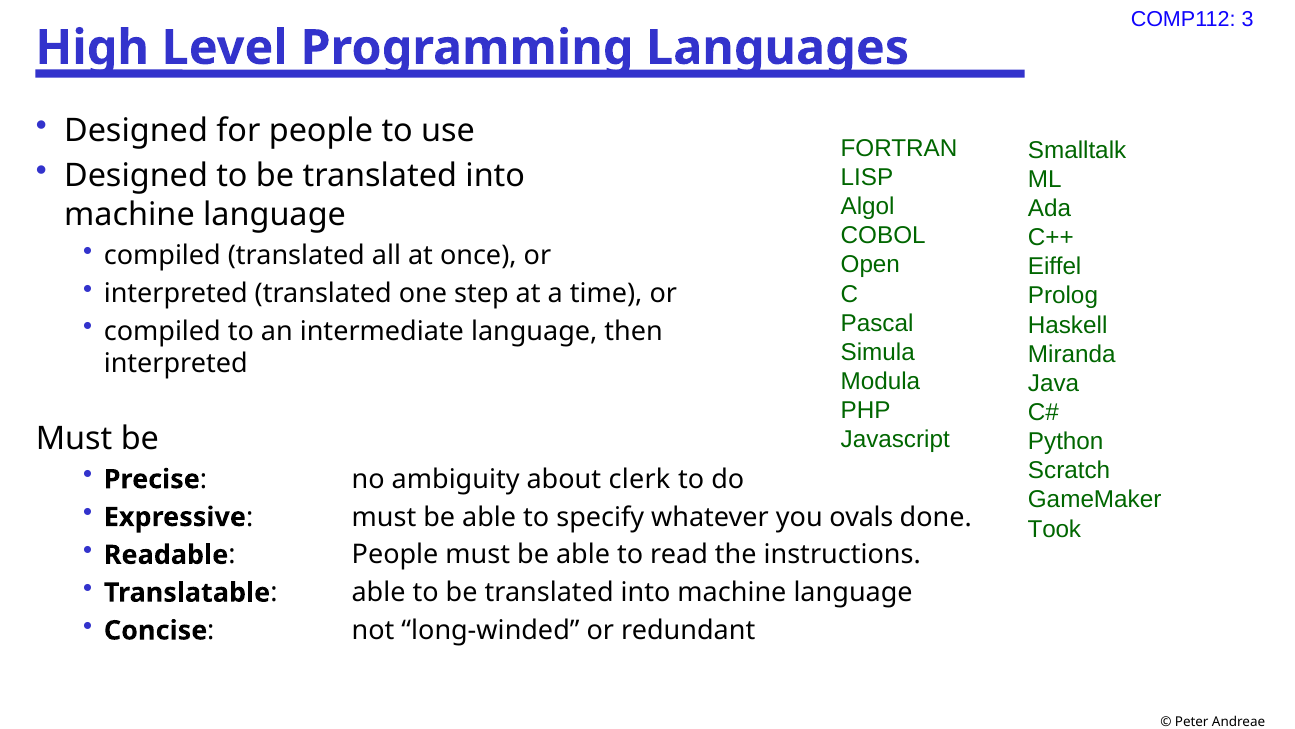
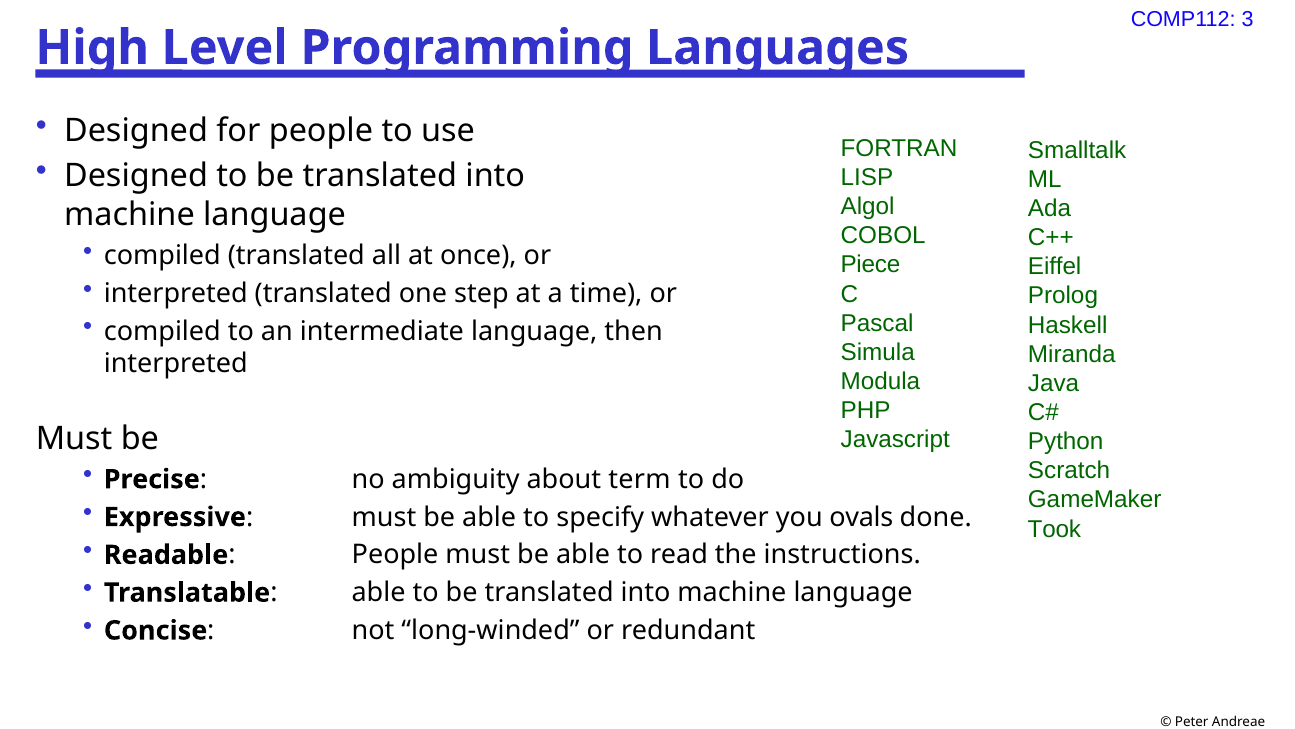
Open: Open -> Piece
clerk: clerk -> term
